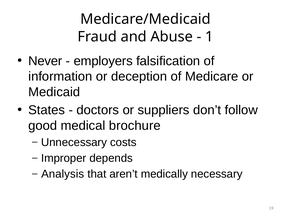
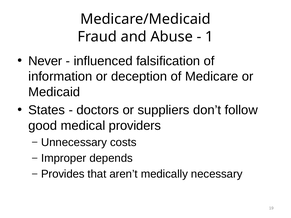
employers: employers -> influenced
brochure: brochure -> providers
Analysis: Analysis -> Provides
